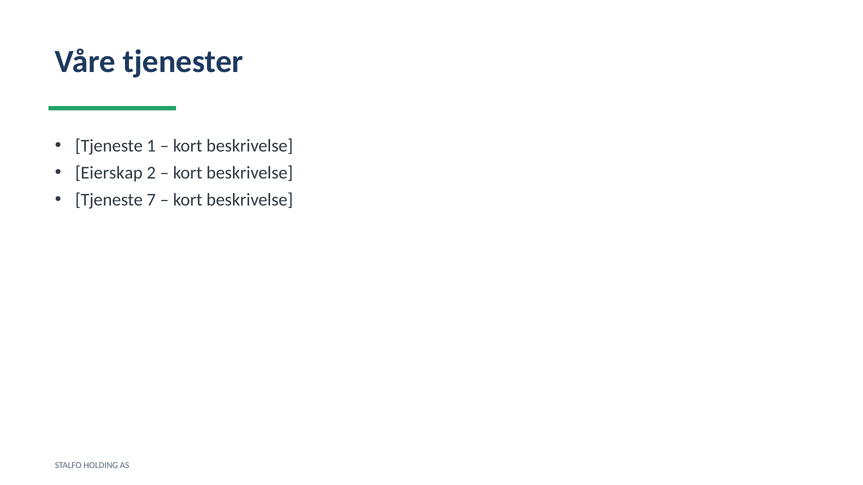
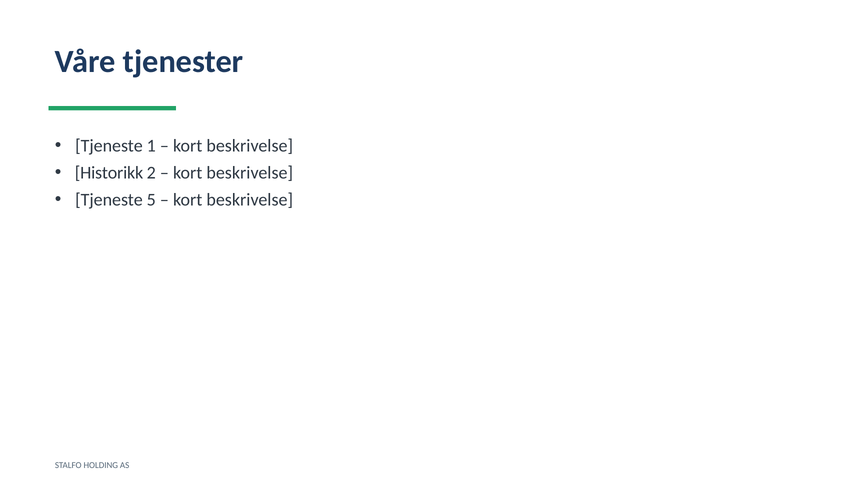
Eierskap: Eierskap -> Historikk
7: 7 -> 5
